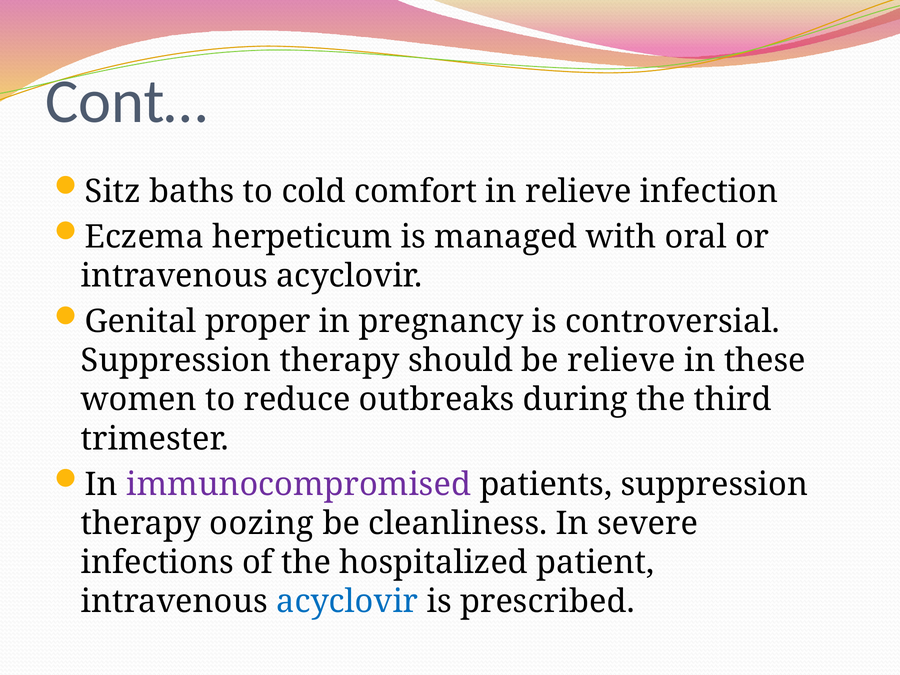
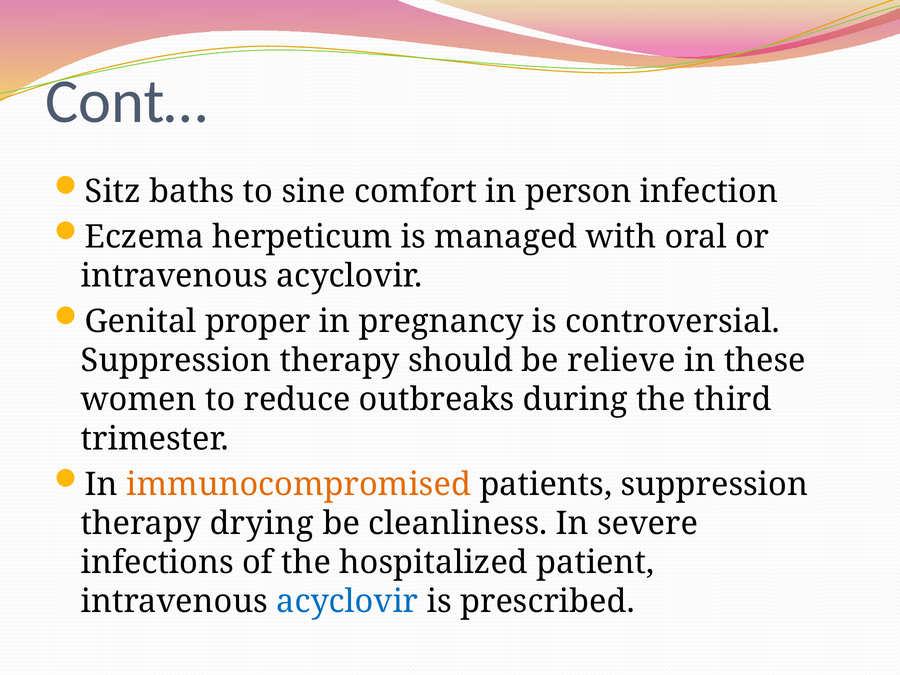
cold: cold -> sine
in relieve: relieve -> person
immunocompromised colour: purple -> orange
oozing: oozing -> drying
